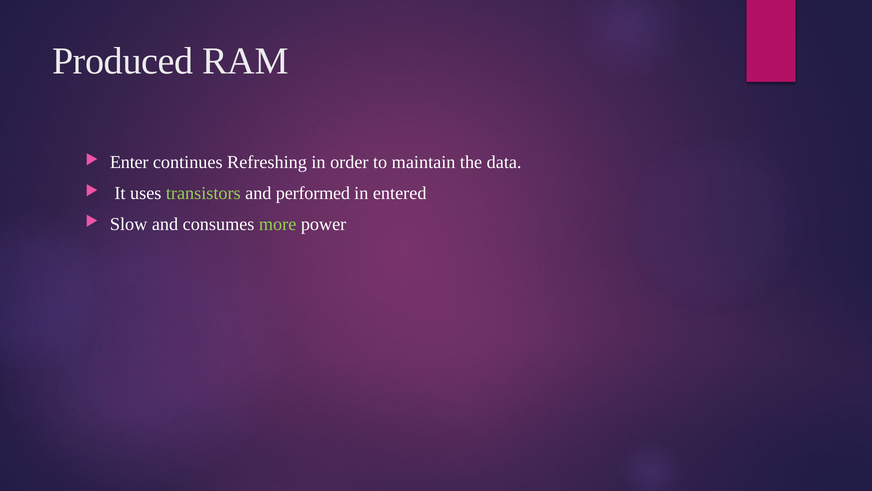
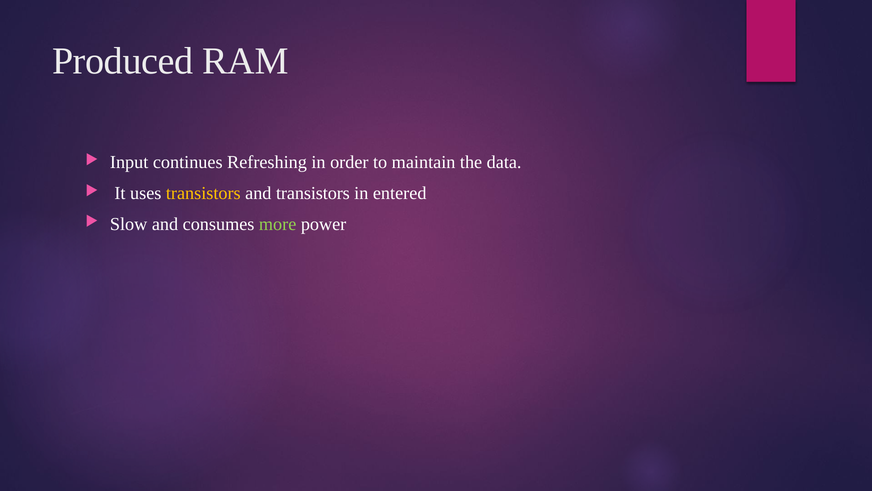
Enter: Enter -> Input
transistors at (203, 193) colour: light green -> yellow
and performed: performed -> transistors
